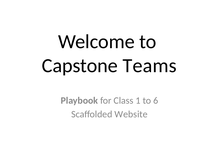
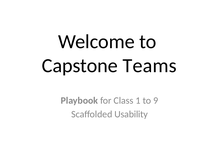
6: 6 -> 9
Website: Website -> Usability
